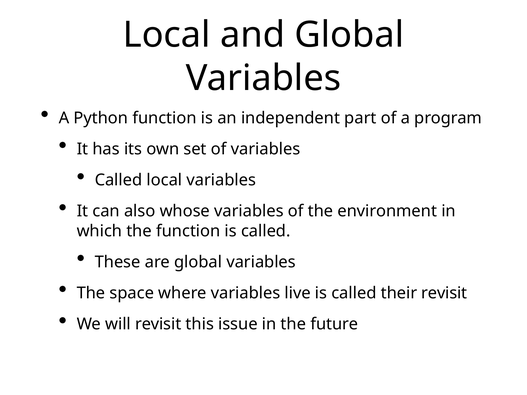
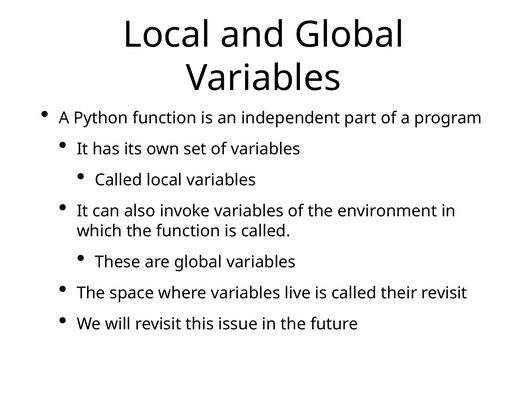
whose: whose -> invoke
